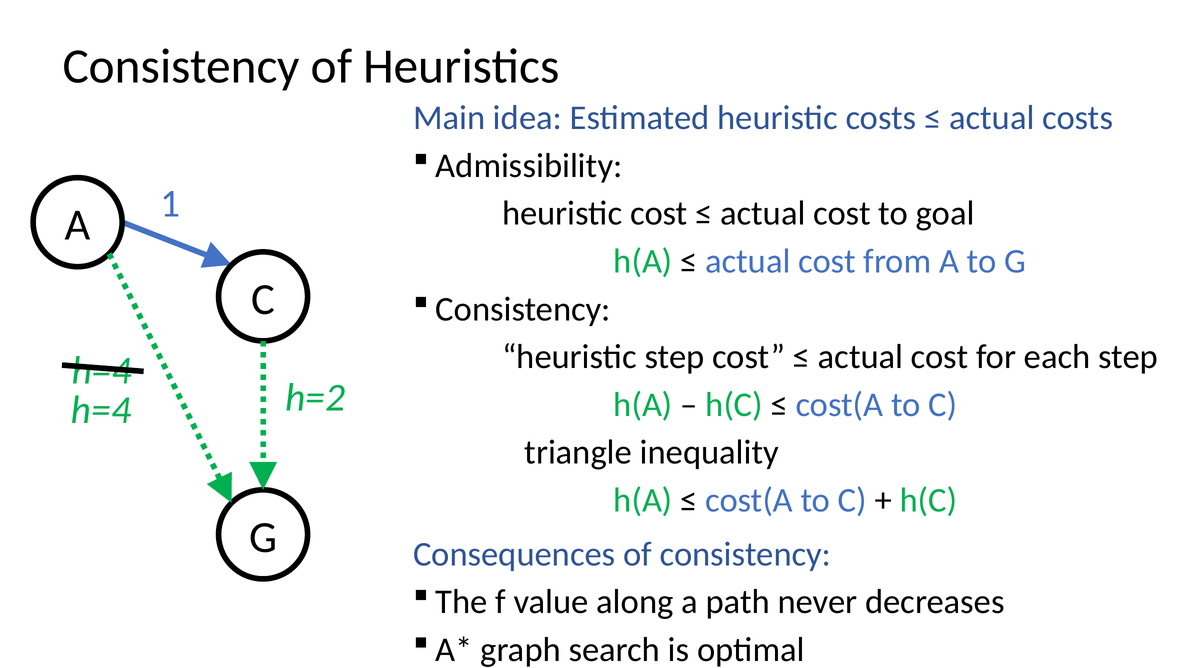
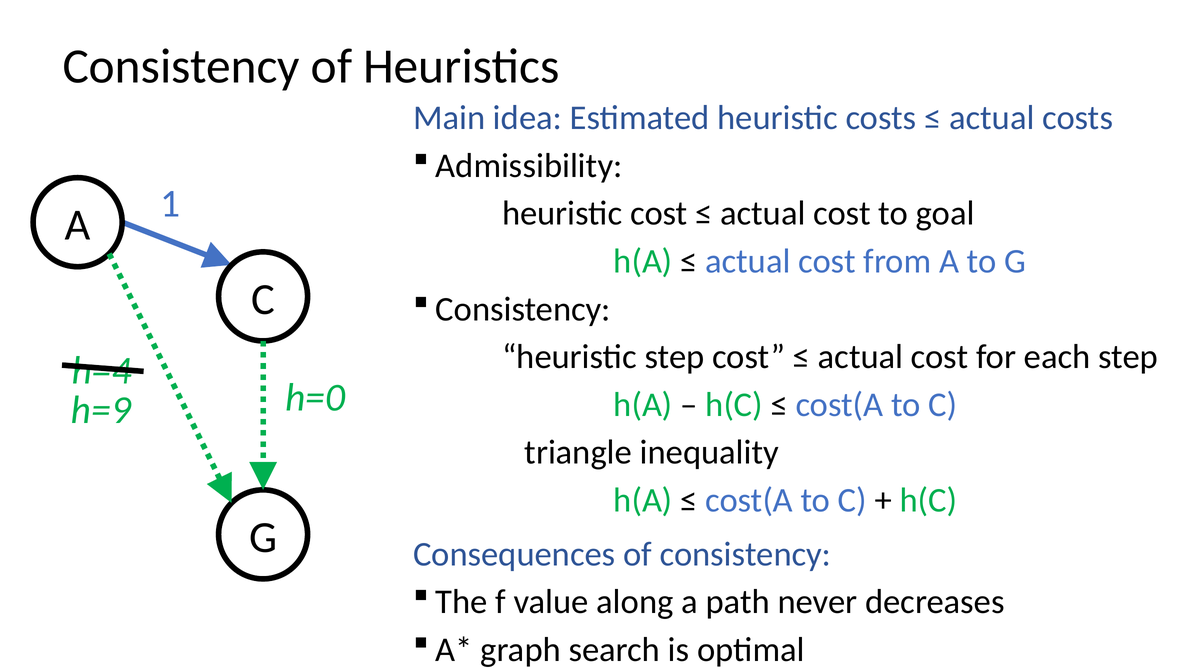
h=2: h=2 -> h=0
h=4 at (101, 410): h=4 -> h=9
